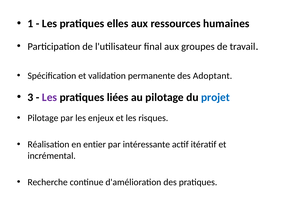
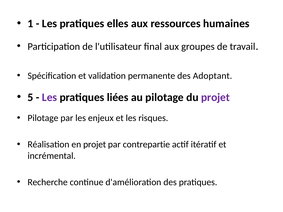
3: 3 -> 5
projet at (215, 97) colour: blue -> purple
en entier: entier -> projet
intéressante: intéressante -> contrepartie
